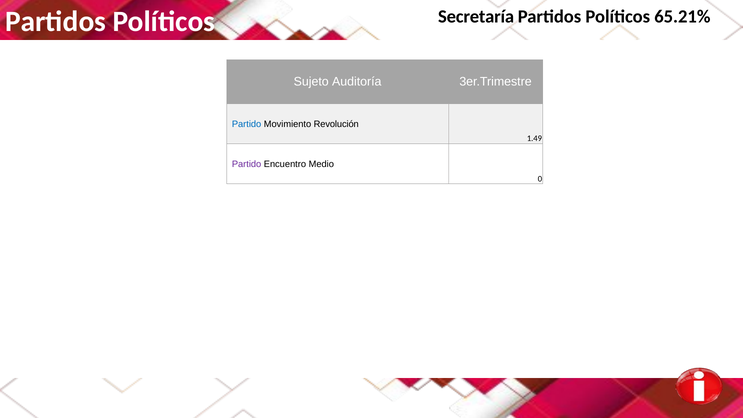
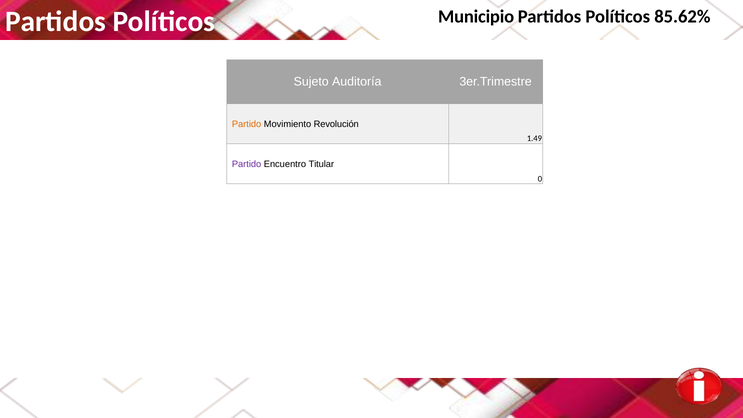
Secretaría: Secretaría -> Municipio
65.21%: 65.21% -> 85.62%
Partido at (247, 124) colour: blue -> orange
Medio: Medio -> Titular
